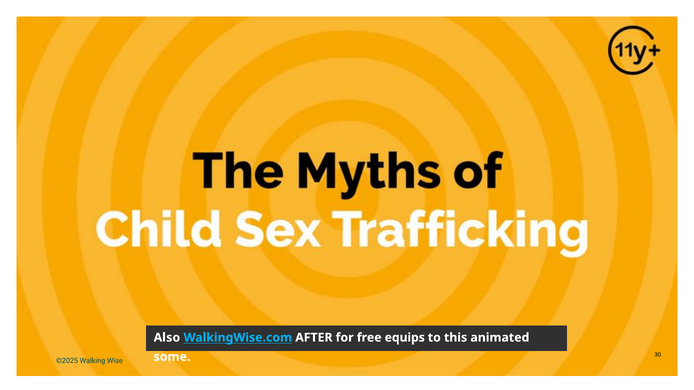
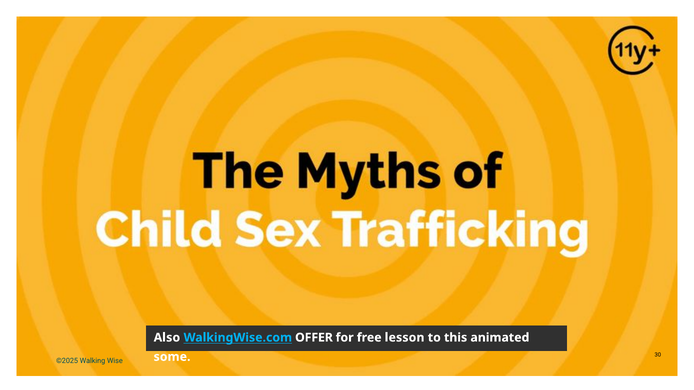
AFTER: AFTER -> OFFER
equips: equips -> lesson
